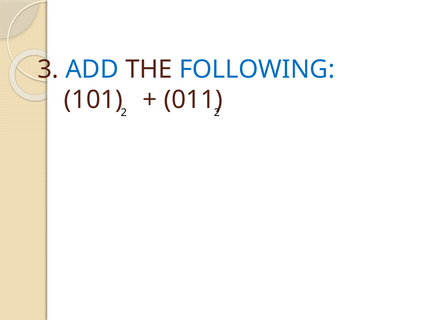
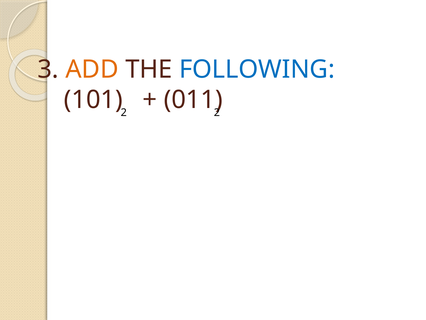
ADD colour: blue -> orange
